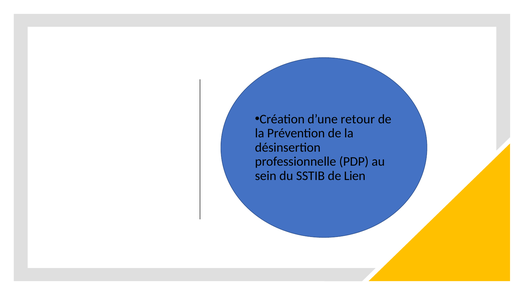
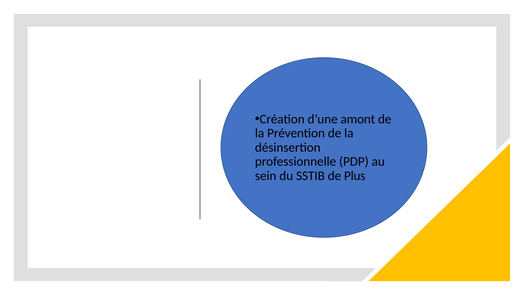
retour: retour -> amont
Lien: Lien -> Plus
